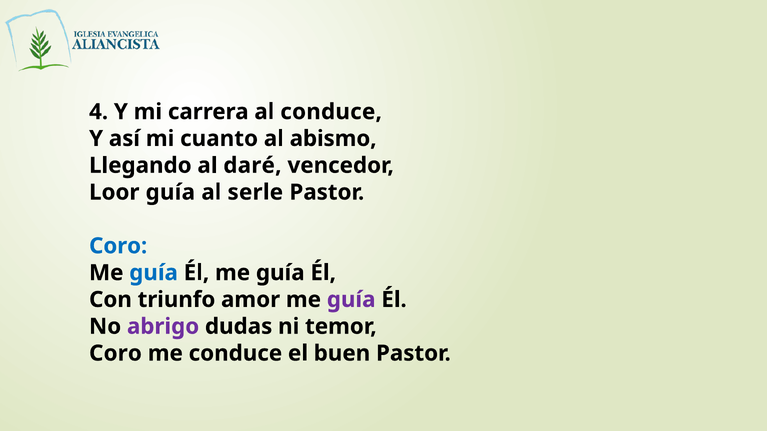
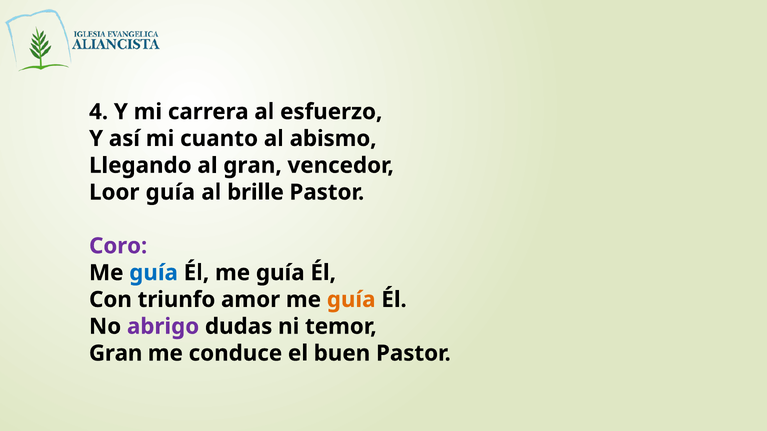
al conduce: conduce -> esfuerzo
al daré: daré -> gran
serle: serle -> brille
Coro at (118, 246) colour: blue -> purple
guía at (351, 300) colour: purple -> orange
Coro at (115, 354): Coro -> Gran
